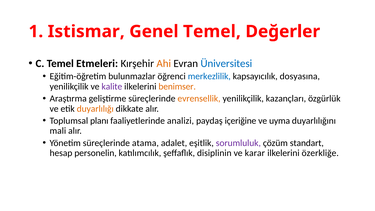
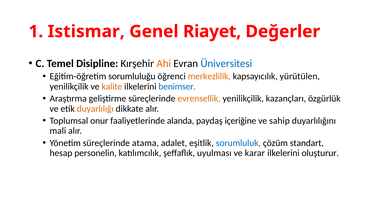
Genel Temel: Temel -> Riayet
Etmeleri: Etmeleri -> Disipline
bulunmazlar: bulunmazlar -> sorumluluğu
merkezlilik colour: blue -> orange
dosyasına: dosyasına -> yürütülen
kalite colour: purple -> orange
benimser colour: orange -> blue
planı: planı -> onur
analizi: analizi -> alanda
uyma: uyma -> sahip
sorumluluk colour: purple -> blue
disiplinin: disiplinin -> uyulması
özerkliğe: özerkliğe -> oluşturur
